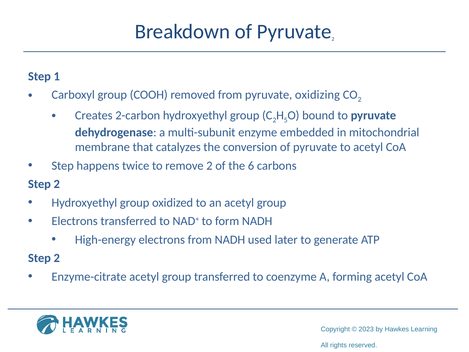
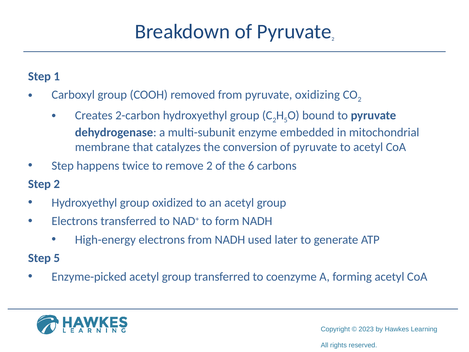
2 at (57, 258): 2 -> 5
Enzyme-citrate: Enzyme-citrate -> Enzyme-picked
